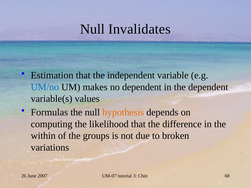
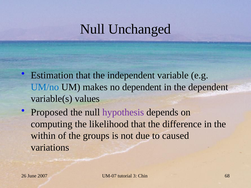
Invalidates: Invalidates -> Unchanged
Formulas: Formulas -> Proposed
hypothesis colour: orange -> purple
broken: broken -> caused
